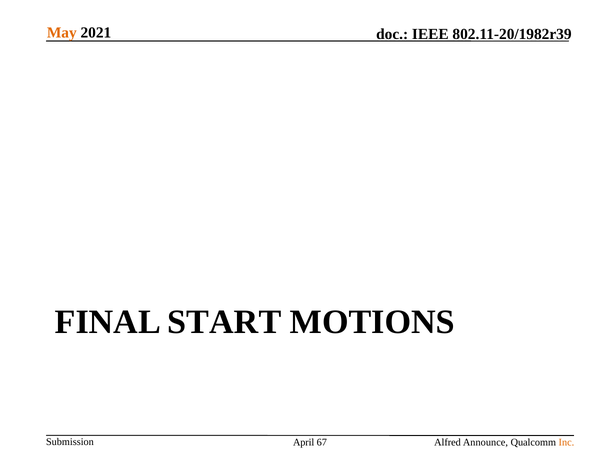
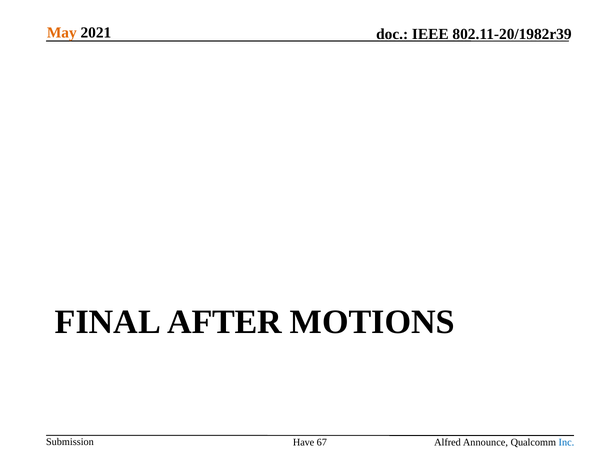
START: START -> AFTER
April: April -> Have
Inc colour: orange -> blue
